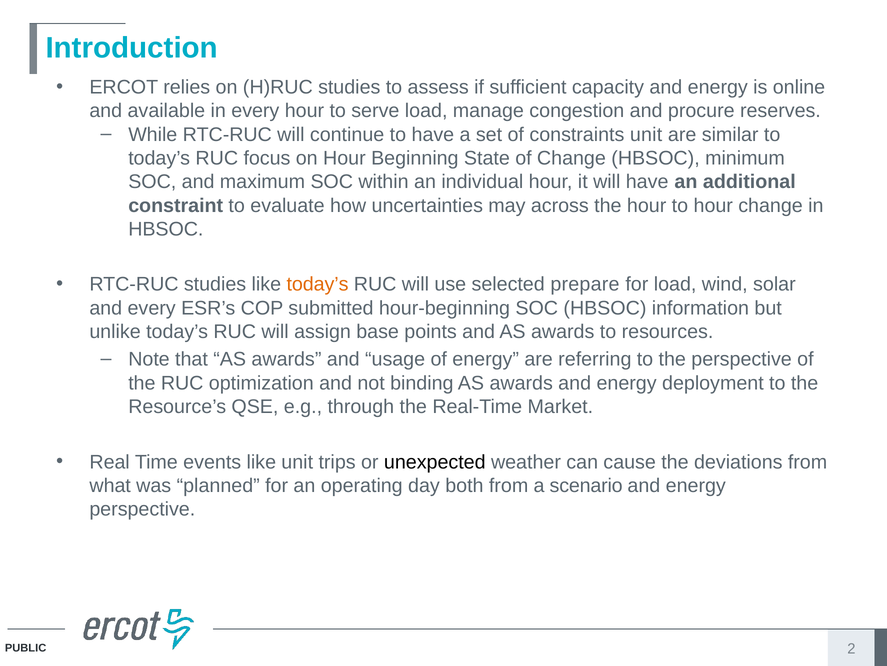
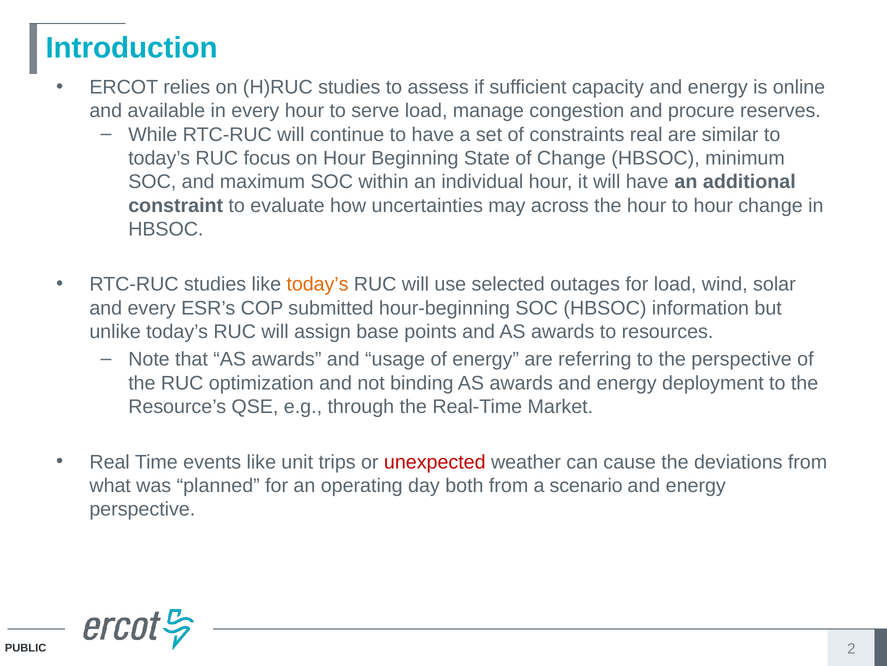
constraints unit: unit -> real
prepare: prepare -> outages
unexpected colour: black -> red
